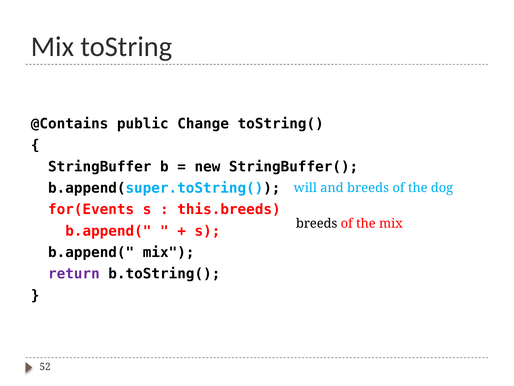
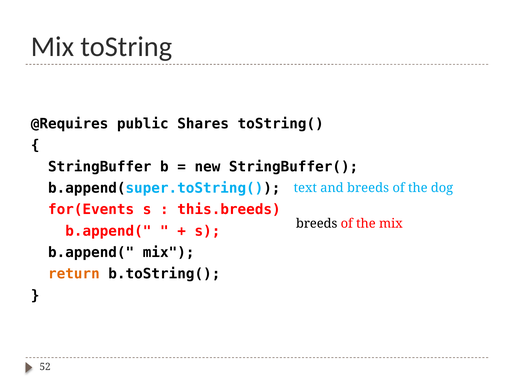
@Contains: @Contains -> @Requires
Change: Change -> Shares
will: will -> text
return colour: purple -> orange
